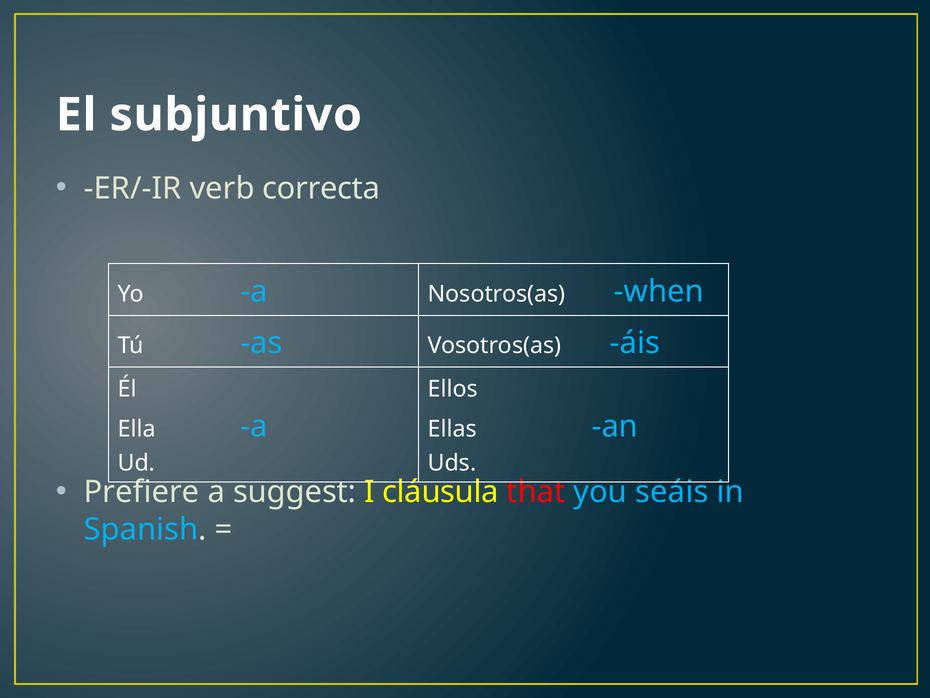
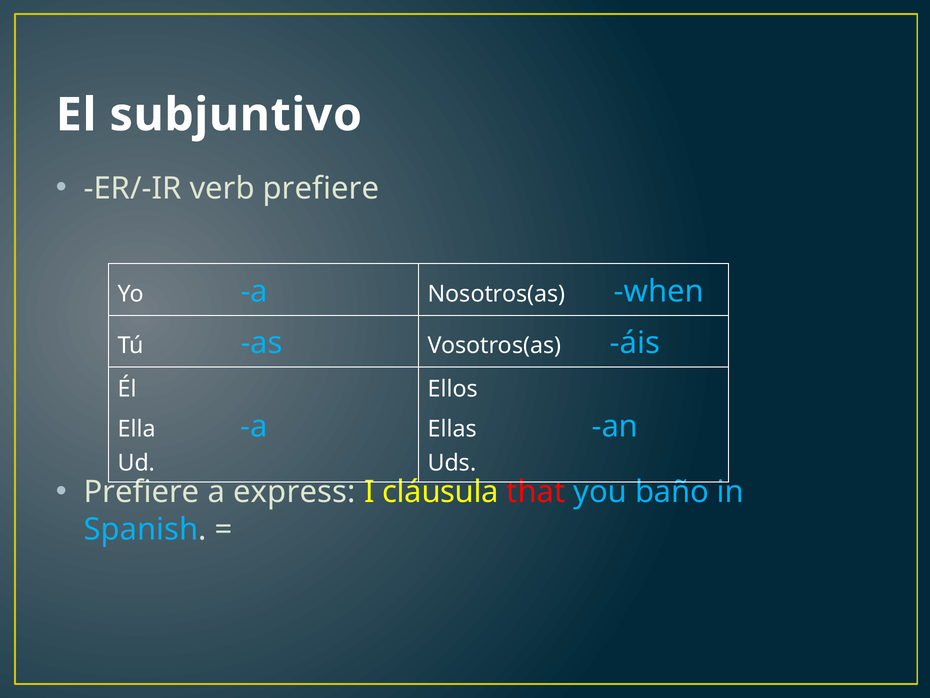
verb correcta: correcta -> prefiere
suggest: suggest -> express
seáis: seáis -> baño
